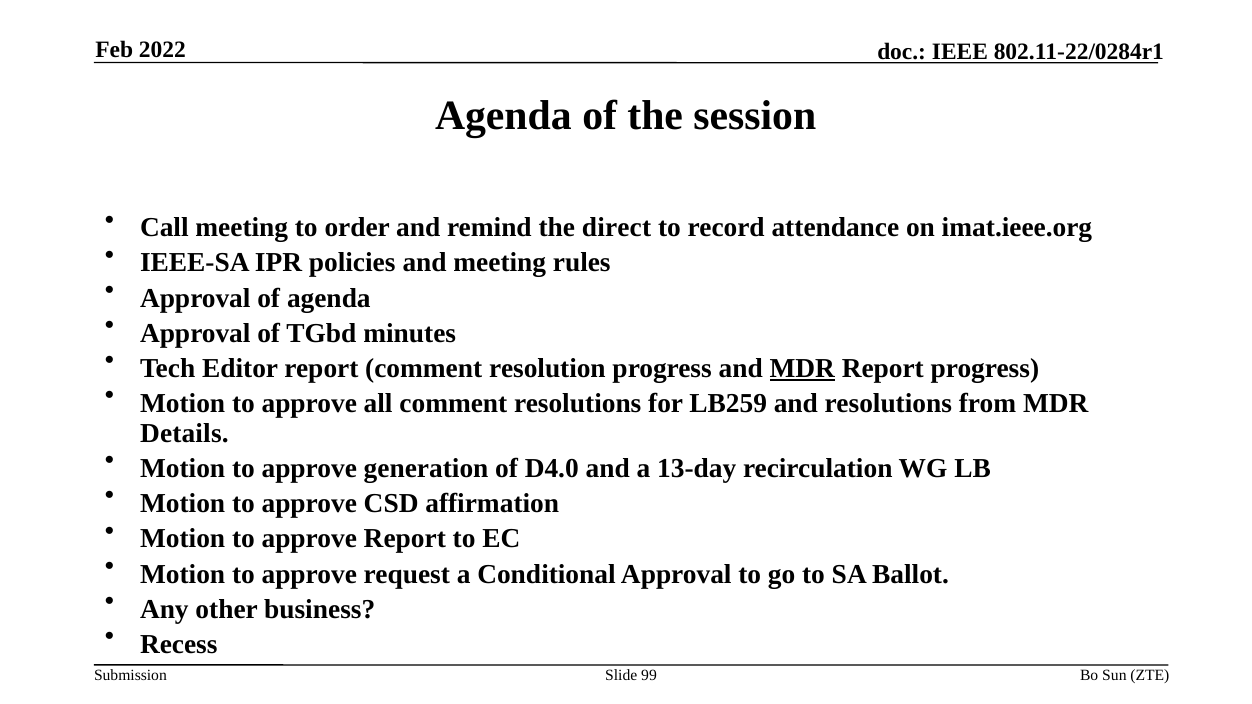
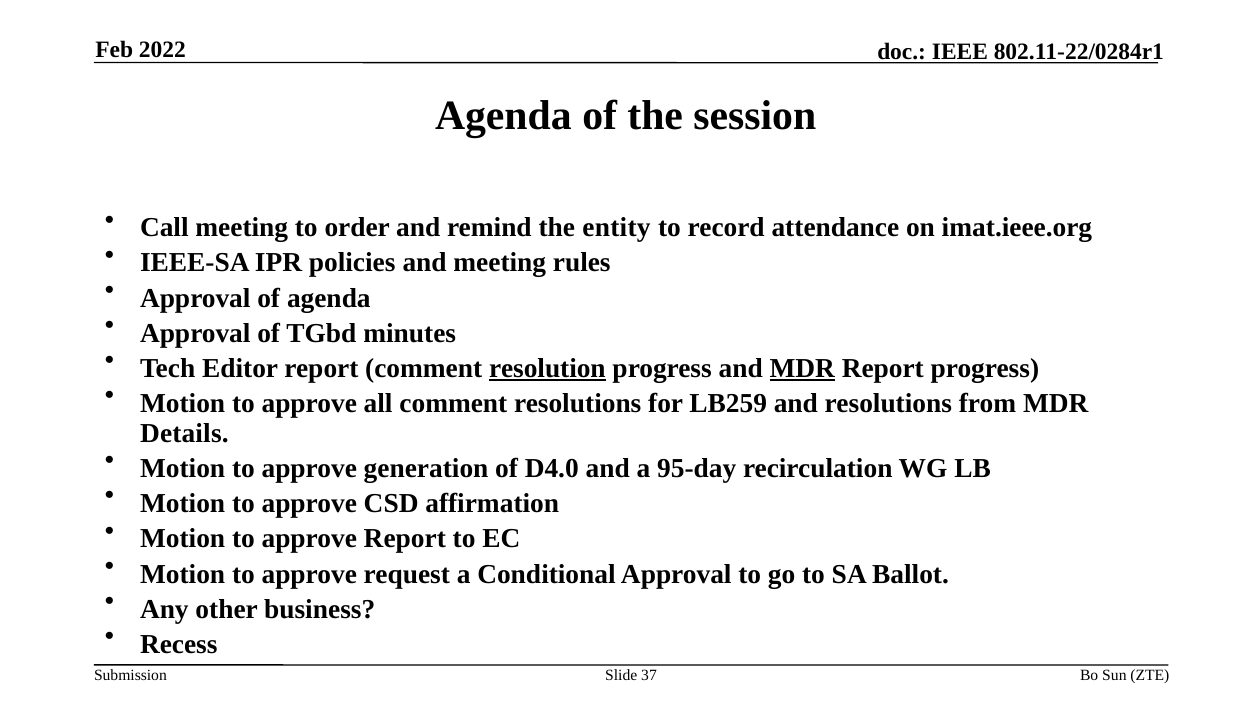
direct: direct -> entity
resolution underline: none -> present
13-day: 13-day -> 95-day
99: 99 -> 37
